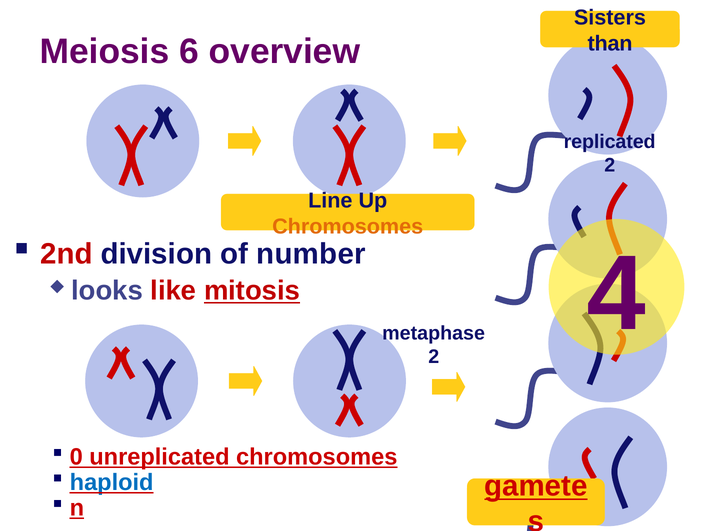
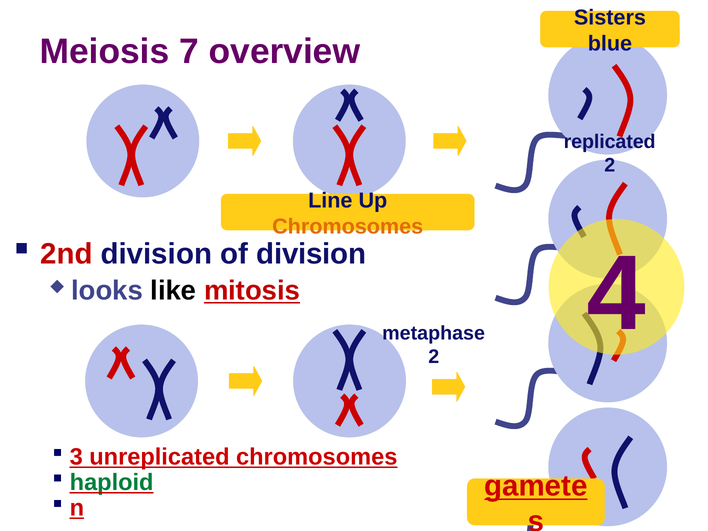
than: than -> blue
6: 6 -> 7
of number: number -> division
like colour: red -> black
0: 0 -> 3
haploid colour: blue -> green
